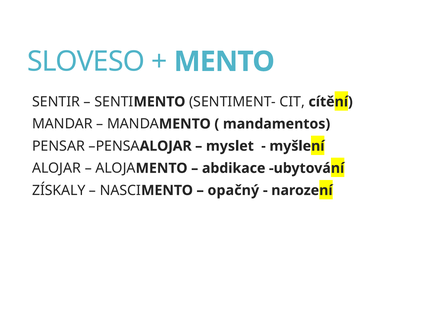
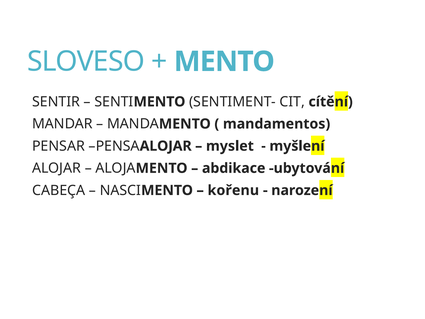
ZÍSKALY: ZÍSKALY -> CABEÇA
opačný: opačný -> kořenu
